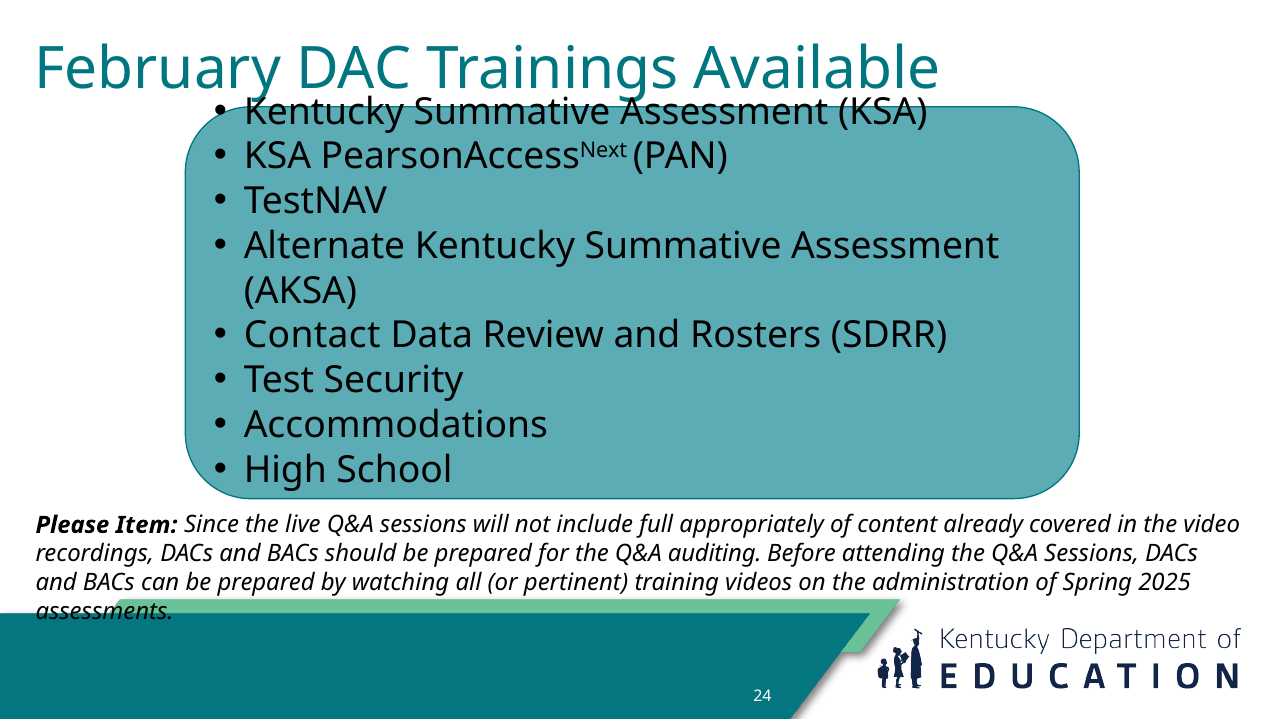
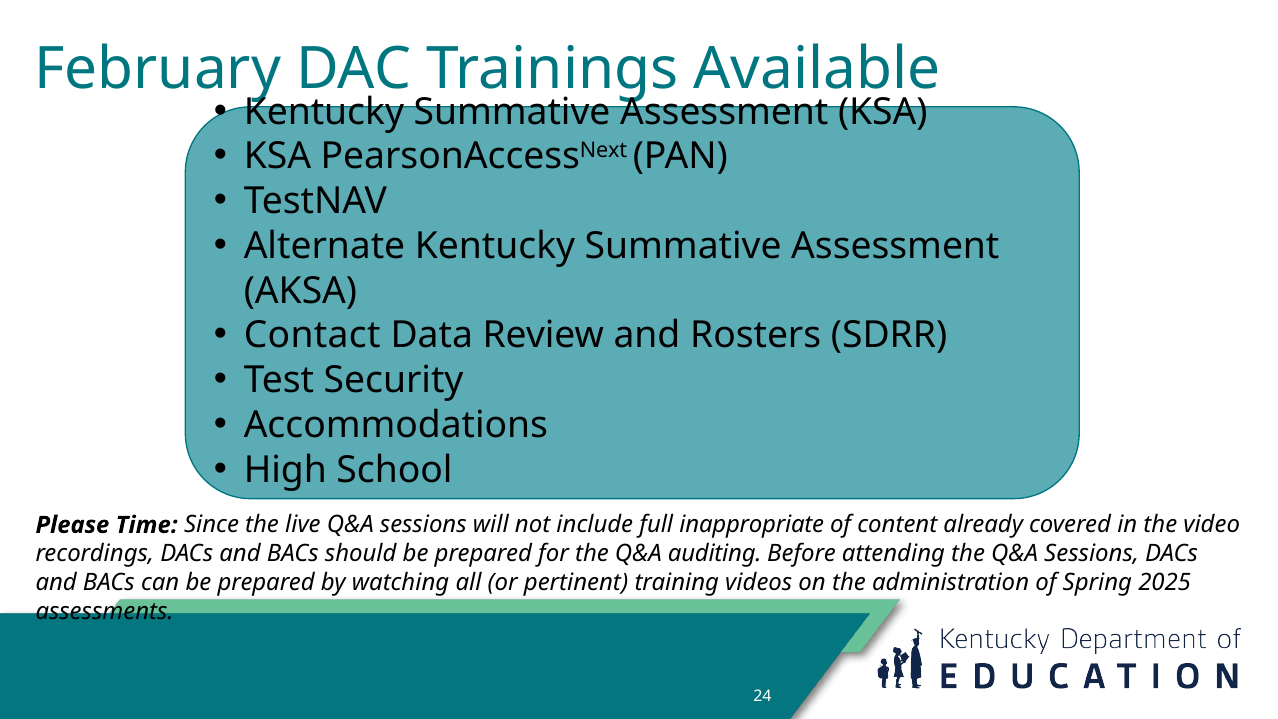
Item: Item -> Time
appropriately: appropriately -> inappropriate
